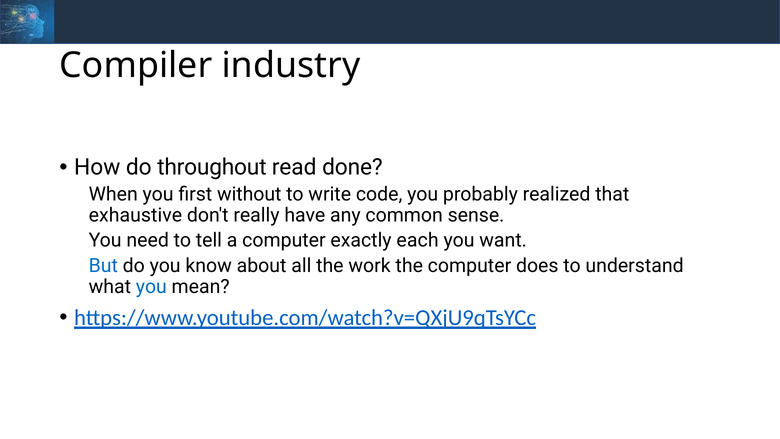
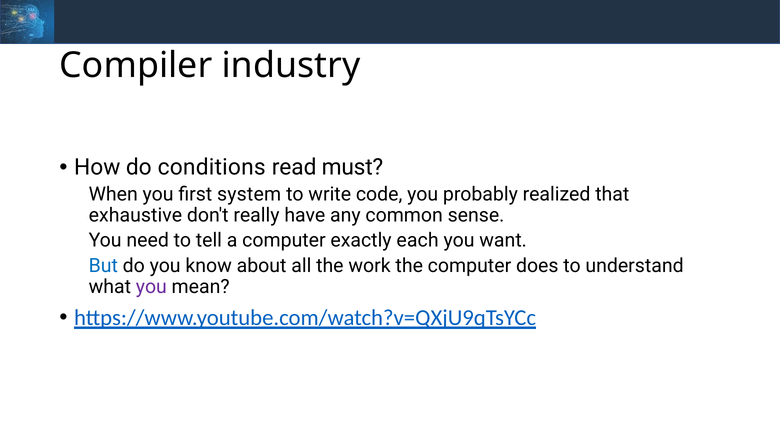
throughout: throughout -> conditions
done: done -> must
without: without -> system
you at (151, 287) colour: blue -> purple
